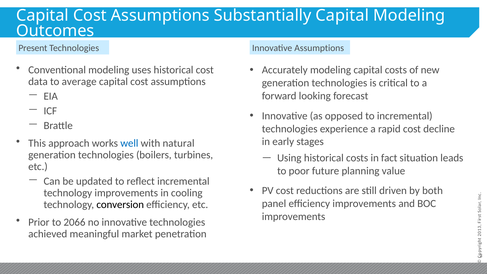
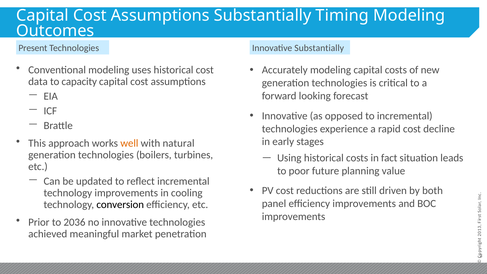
Substantially Capital: Capital -> Timing
Innovative Assumptions: Assumptions -> Substantially
average: average -> capacity
well colour: blue -> orange
2066: 2066 -> 2036
